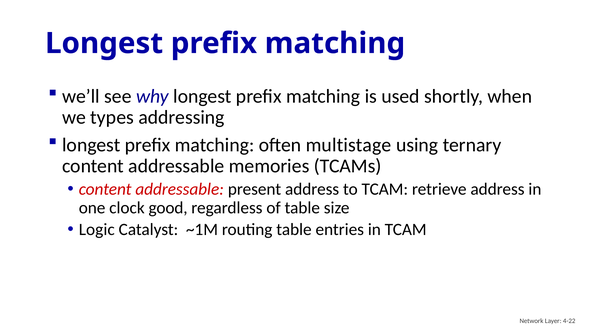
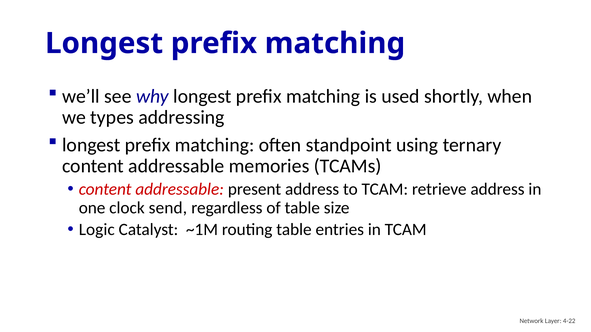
multistage: multistage -> standpoint
good: good -> send
